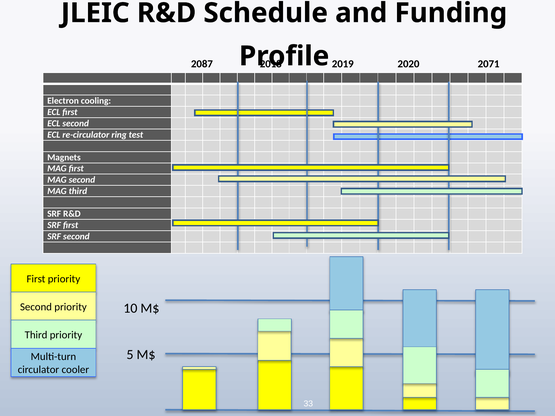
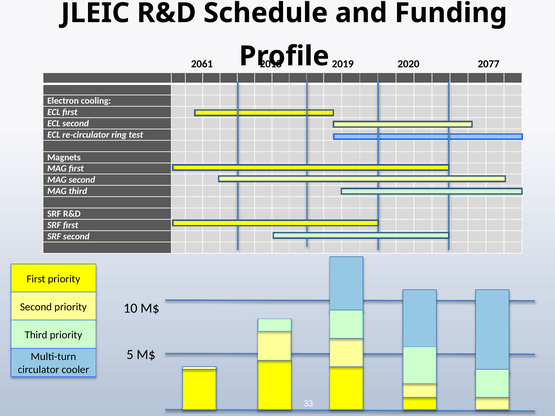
2087: 2087 -> 2061
2071: 2071 -> 2077
